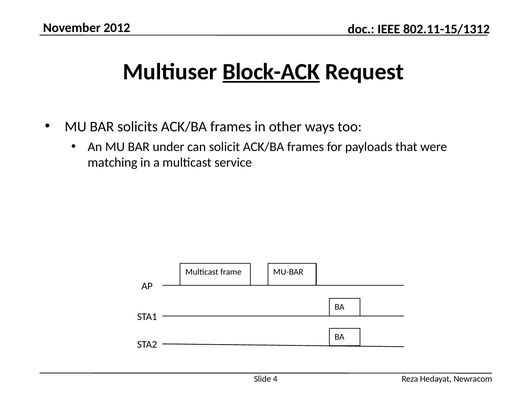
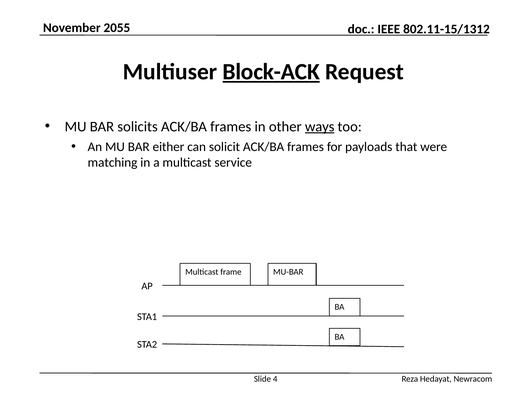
2012: 2012 -> 2055
ways underline: none -> present
under: under -> either
